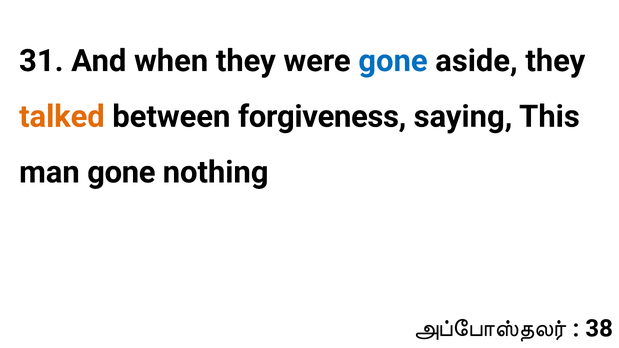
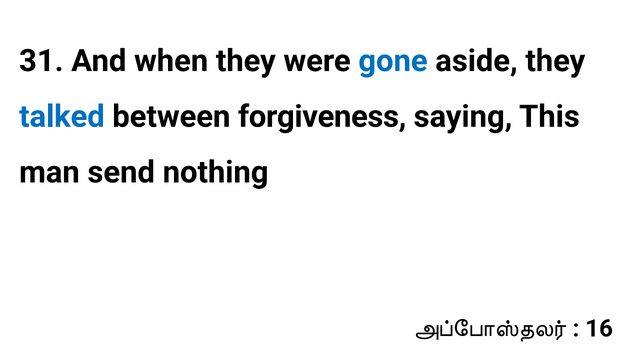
talked colour: orange -> blue
man gone: gone -> send
38: 38 -> 16
